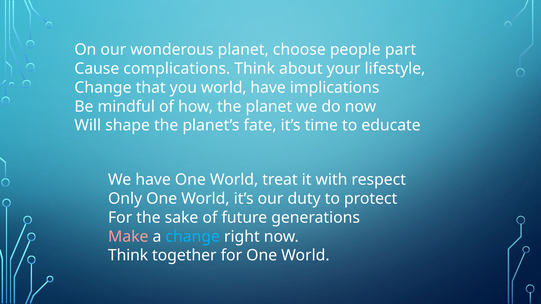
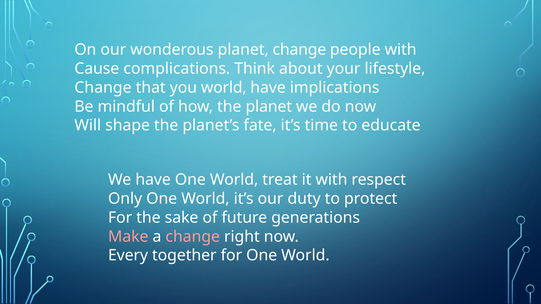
planet choose: choose -> change
people part: part -> with
change at (193, 237) colour: light blue -> pink
Think at (128, 256): Think -> Every
